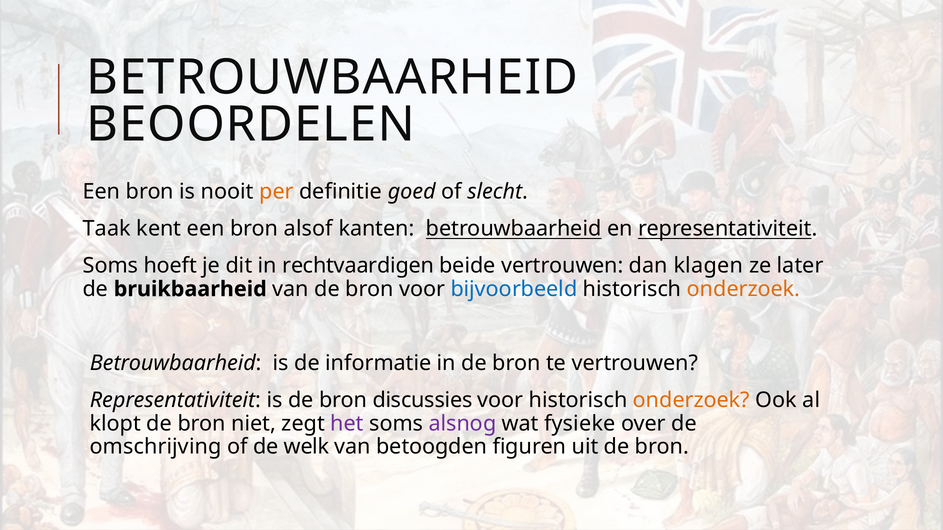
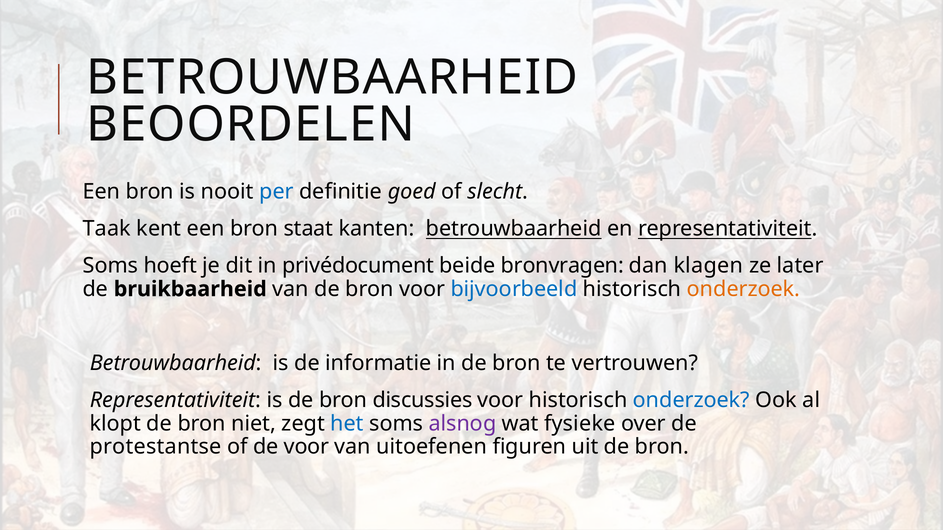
per colour: orange -> blue
alsof: alsof -> staat
rechtvaardigen: rechtvaardigen -> privédocument
beide vertrouwen: vertrouwen -> bronvragen
onderzoek at (691, 400) colour: orange -> blue
het colour: purple -> blue
omschrijving: omschrijving -> protestantse
de welk: welk -> voor
betoogden: betoogden -> uitoefenen
